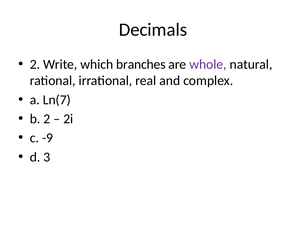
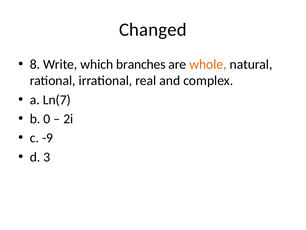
Decimals: Decimals -> Changed
2 at (35, 64): 2 -> 8
whole colour: purple -> orange
b 2: 2 -> 0
